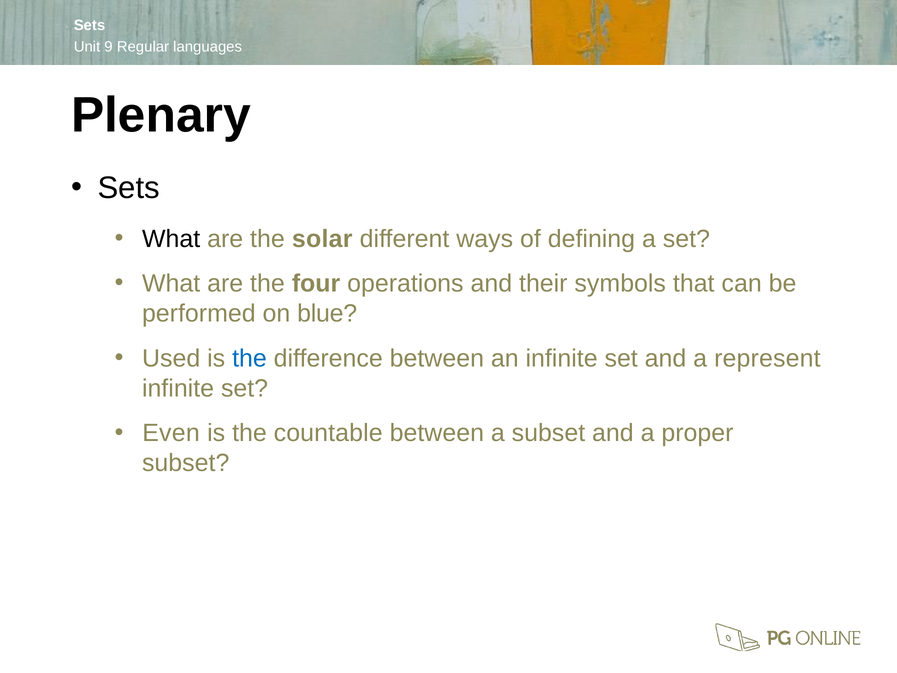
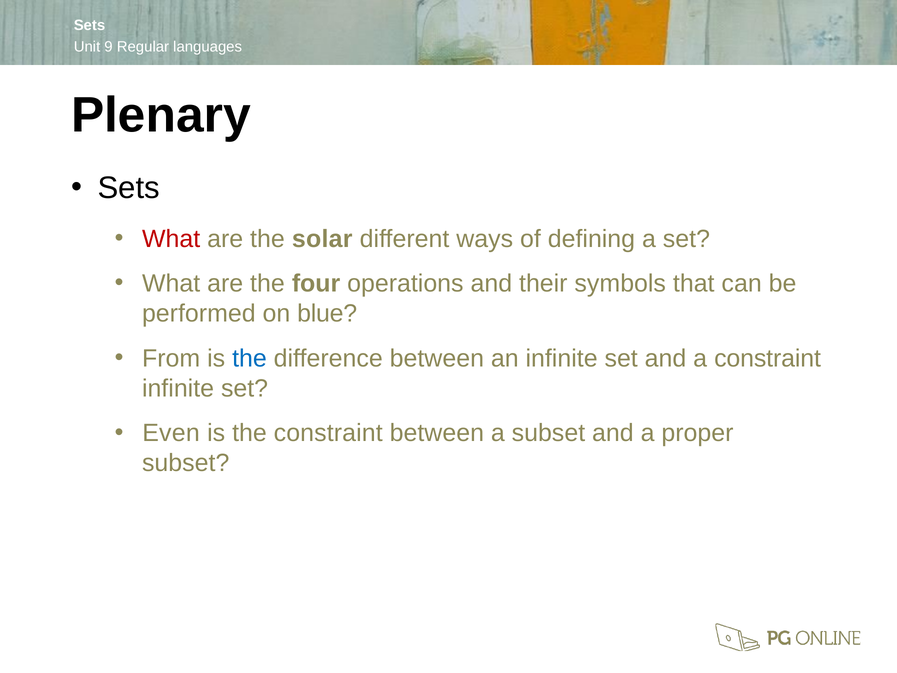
What at (171, 239) colour: black -> red
Used: Used -> From
a represent: represent -> constraint
the countable: countable -> constraint
